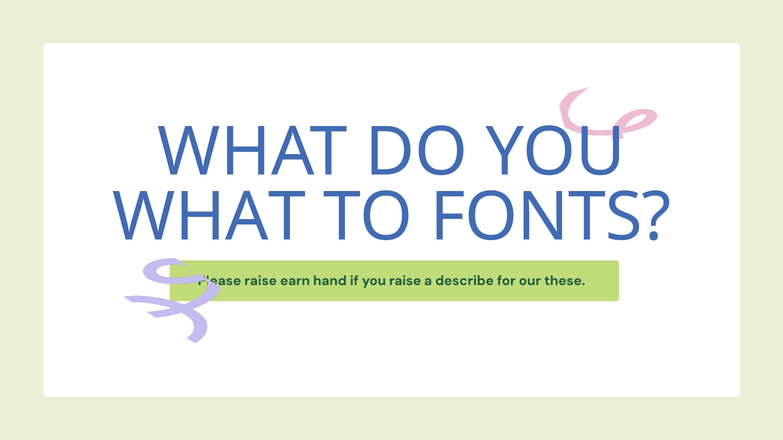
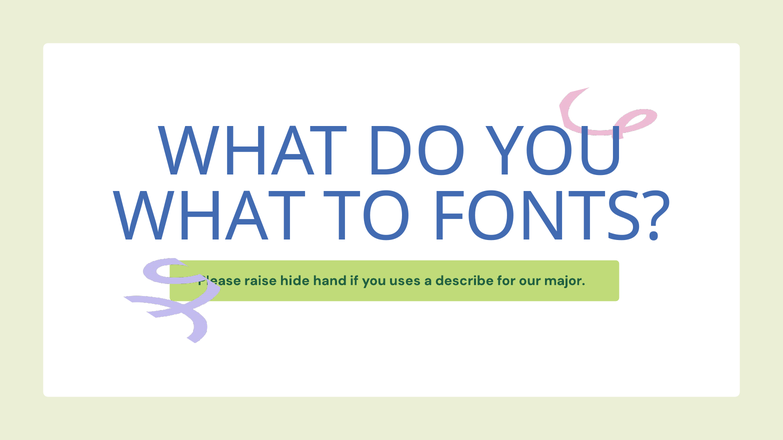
earn: earn -> hide
you raise: raise -> uses
these: these -> major
